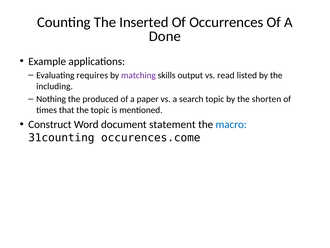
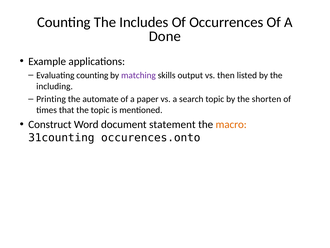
Inserted: Inserted -> Includes
Evaluating requires: requires -> counting
read: read -> then
Nothing: Nothing -> Printing
produced: produced -> automate
macro colour: blue -> orange
occurences.come: occurences.come -> occurences.onto
